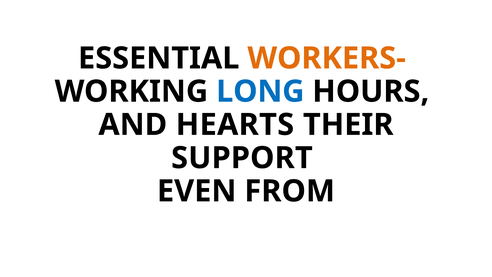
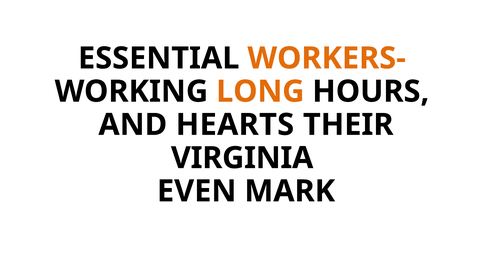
LONG colour: blue -> orange
SUPPORT: SUPPORT -> VIRGINIA
FROM: FROM -> MARK
